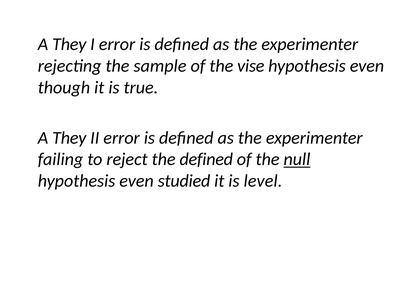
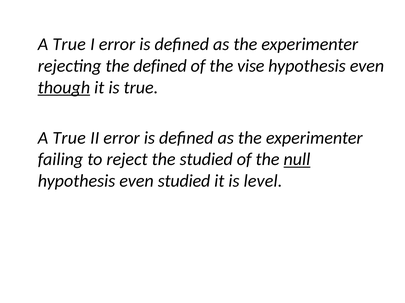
They at (69, 44): They -> True
the sample: sample -> defined
though underline: none -> present
They at (69, 138): They -> True
the defined: defined -> studied
